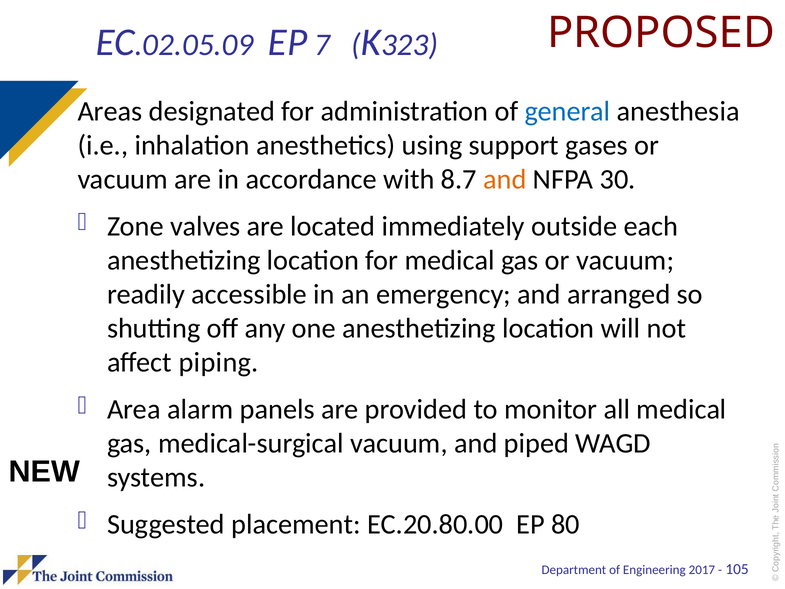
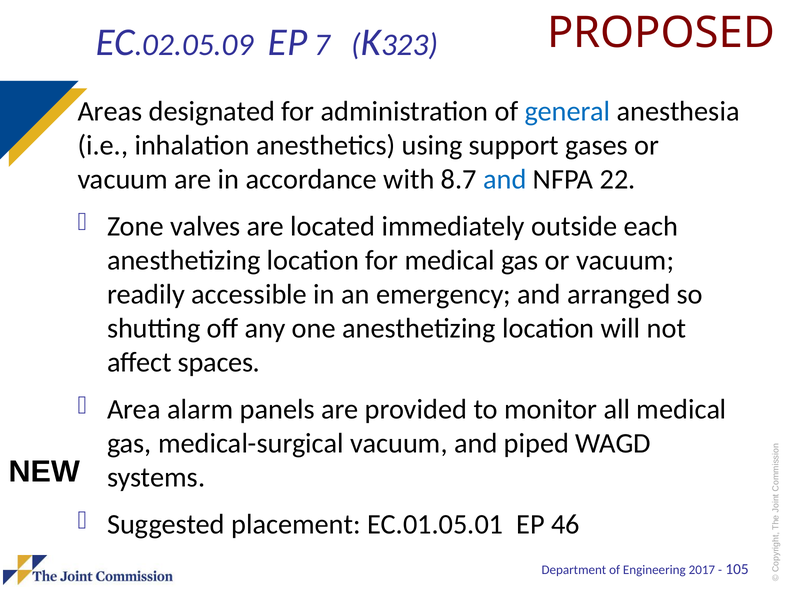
and at (505, 179) colour: orange -> blue
30: 30 -> 22
piping: piping -> spaces
EC.20.80.00: EC.20.80.00 -> EC.01.05.01
80: 80 -> 46
